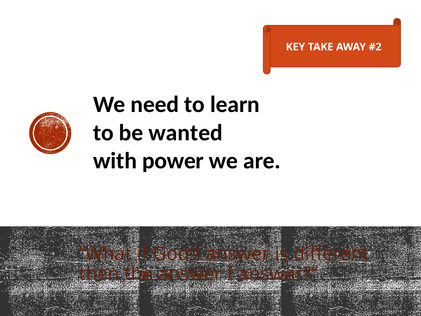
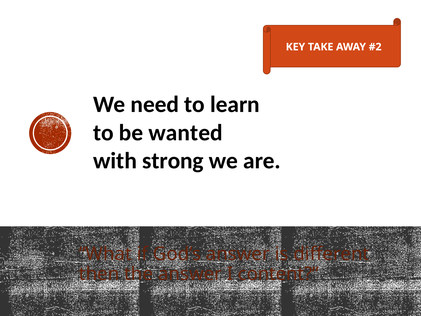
power: power -> strong
I answer: answer -> content
